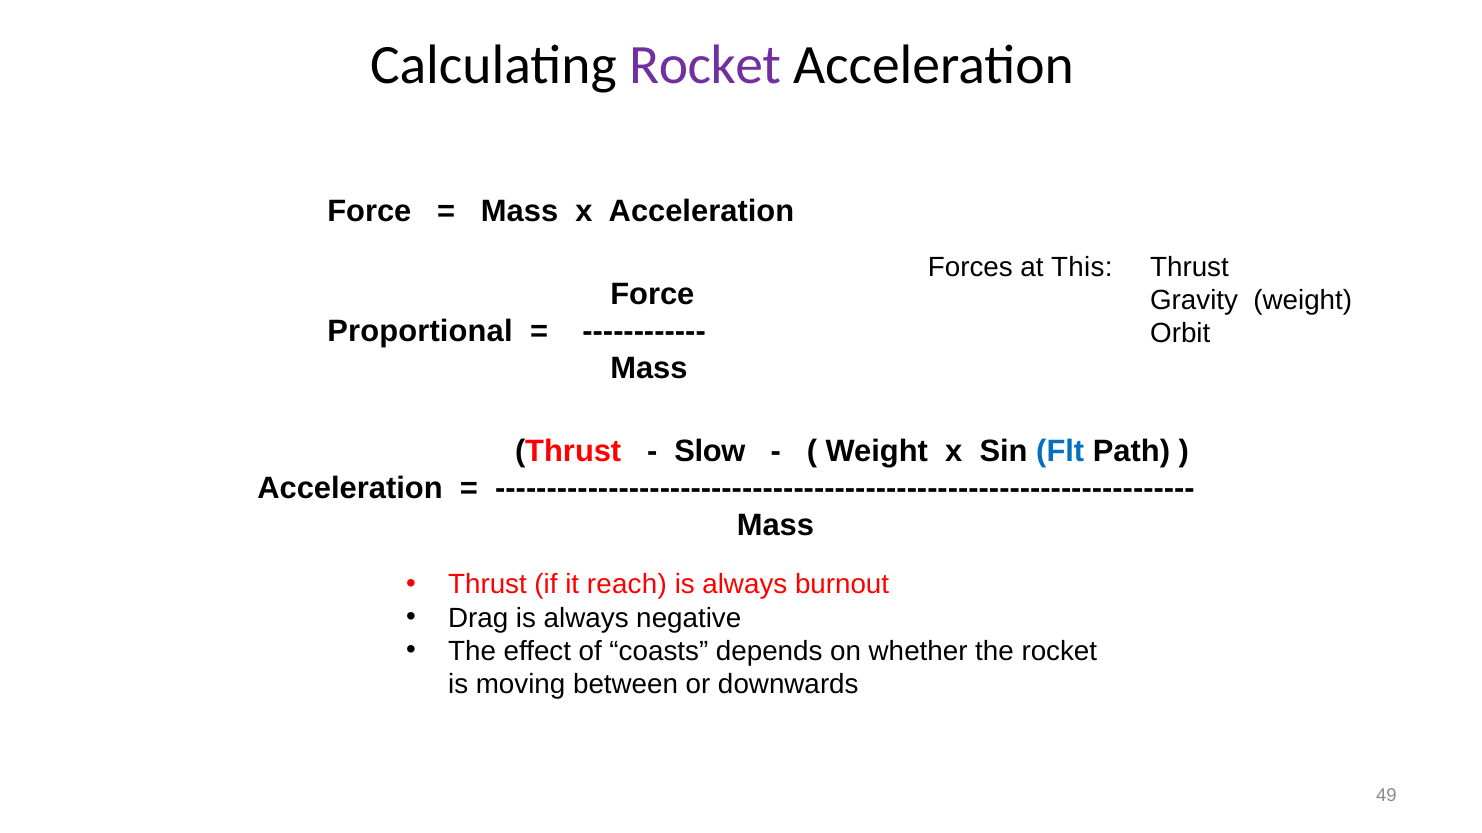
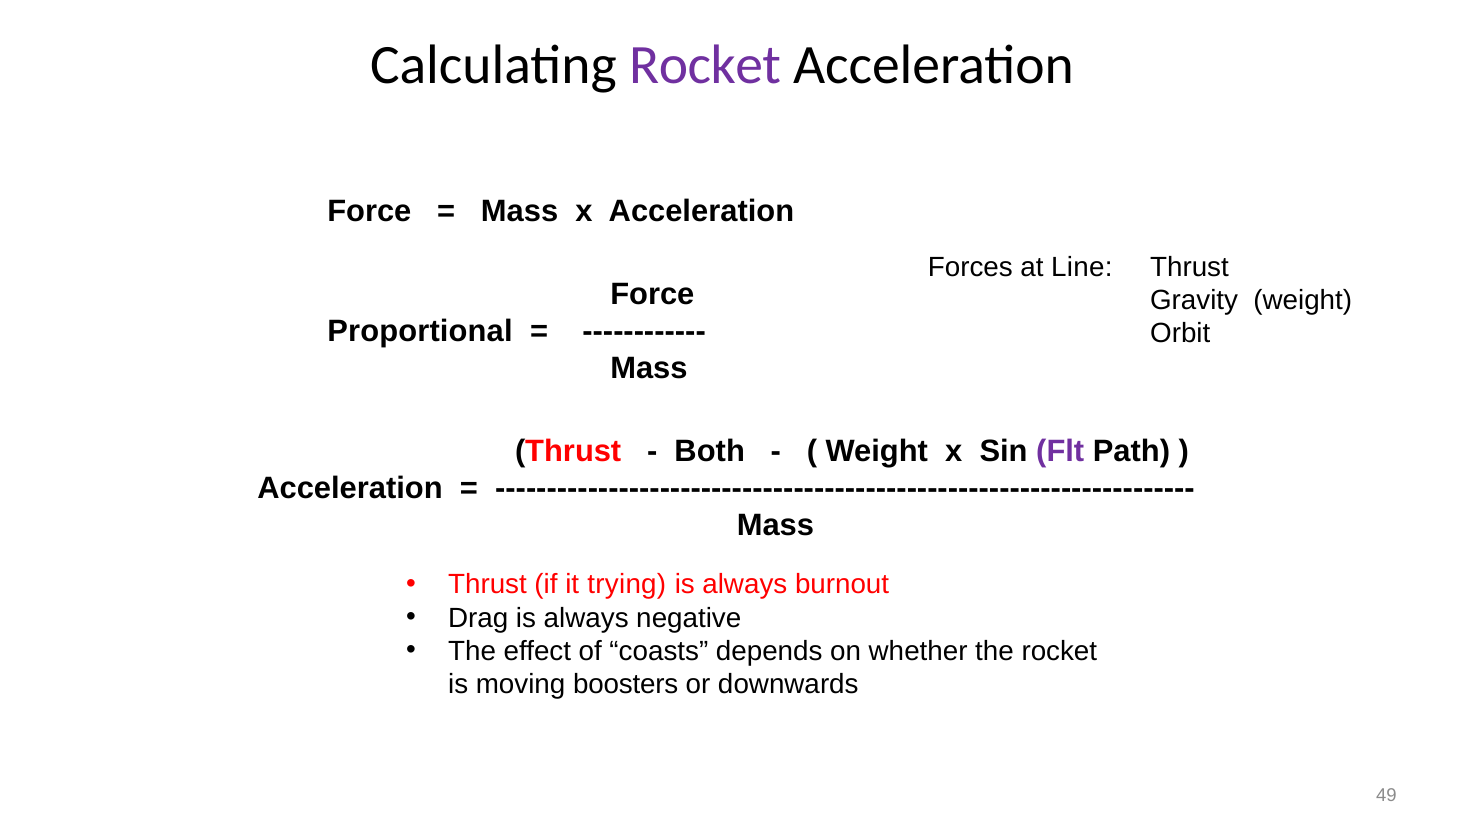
This: This -> Line
Slow: Slow -> Both
Flt colour: blue -> purple
reach: reach -> trying
between: between -> boosters
